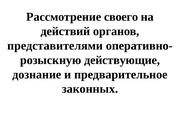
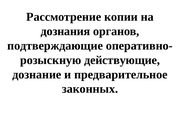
своего: своего -> копии
действий: действий -> дознания
представителями: представителями -> подтверждающие
